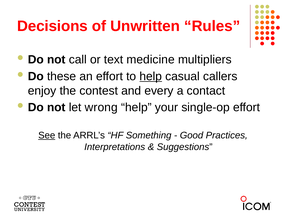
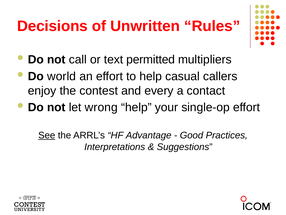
medicine: medicine -> permitted
these: these -> world
help at (151, 76) underline: present -> none
Something: Something -> Advantage
